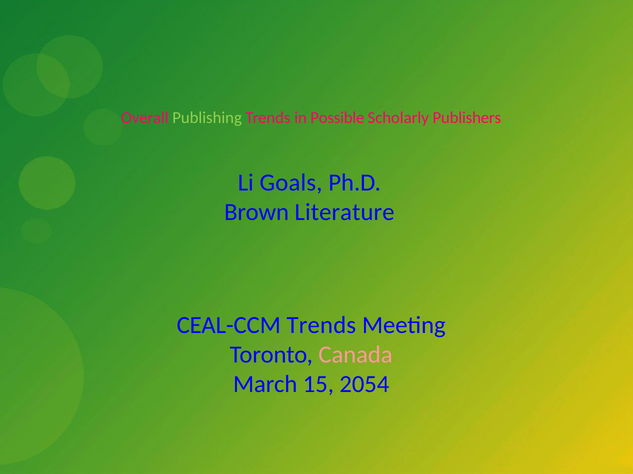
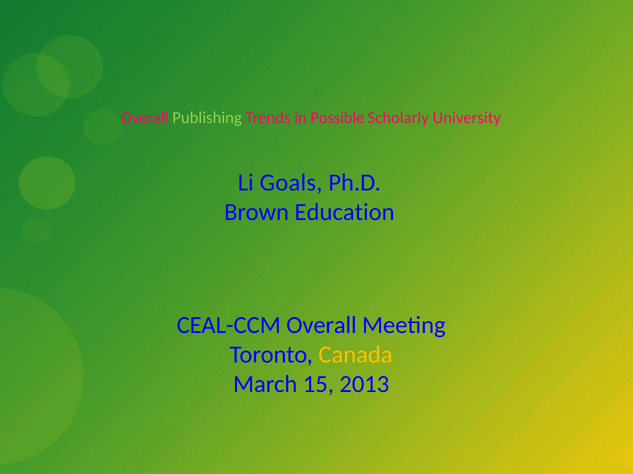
Publishers: Publishers -> University
Literature: Literature -> Education
CEAL-CCM Trends: Trends -> Overall
Canada colour: pink -> yellow
2054: 2054 -> 2013
